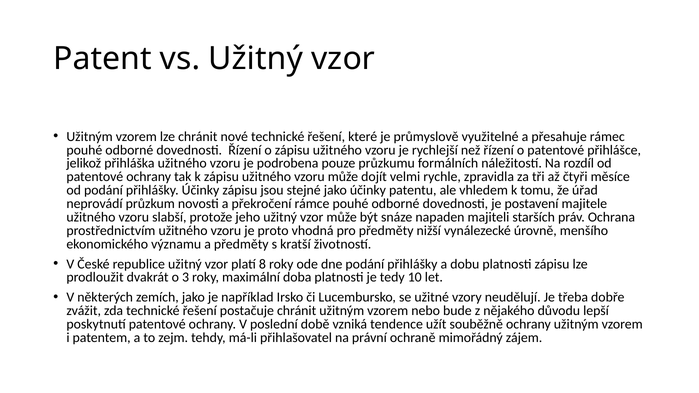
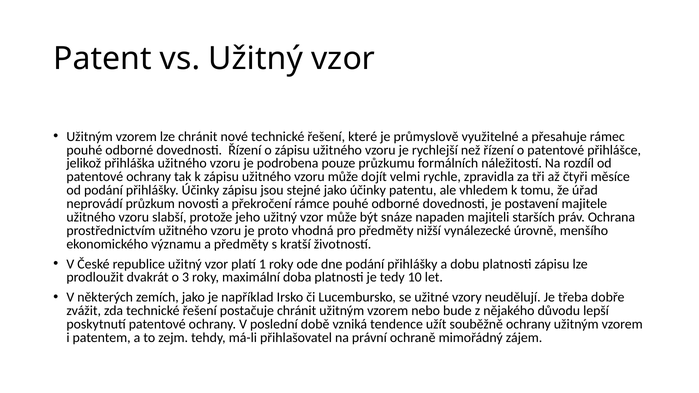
8: 8 -> 1
